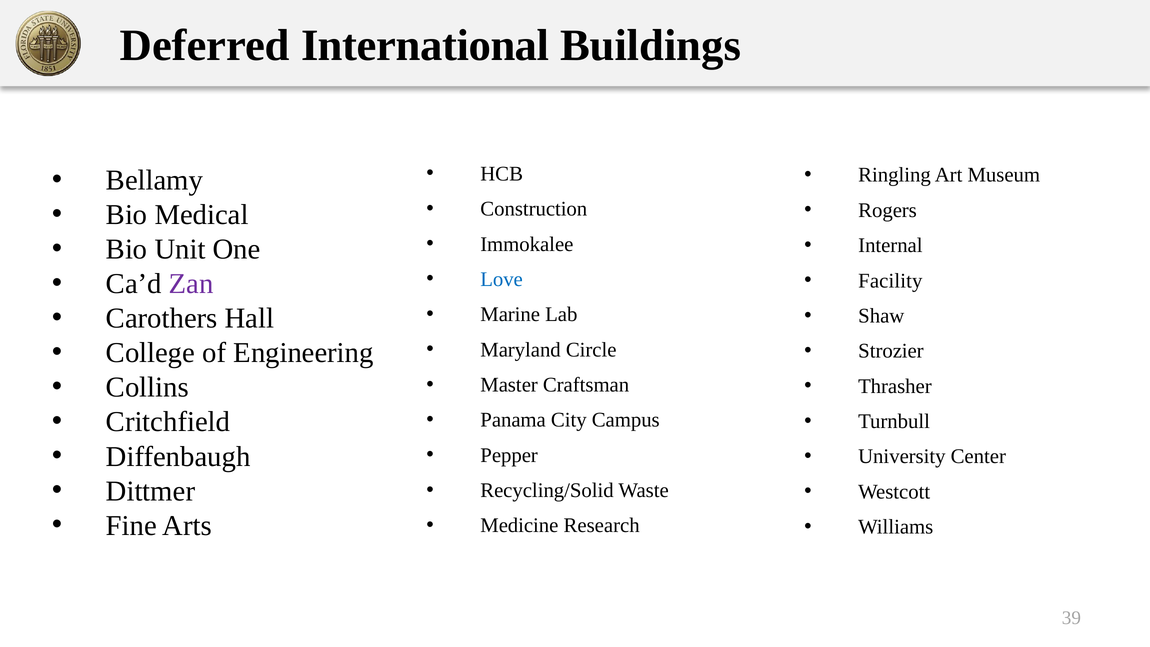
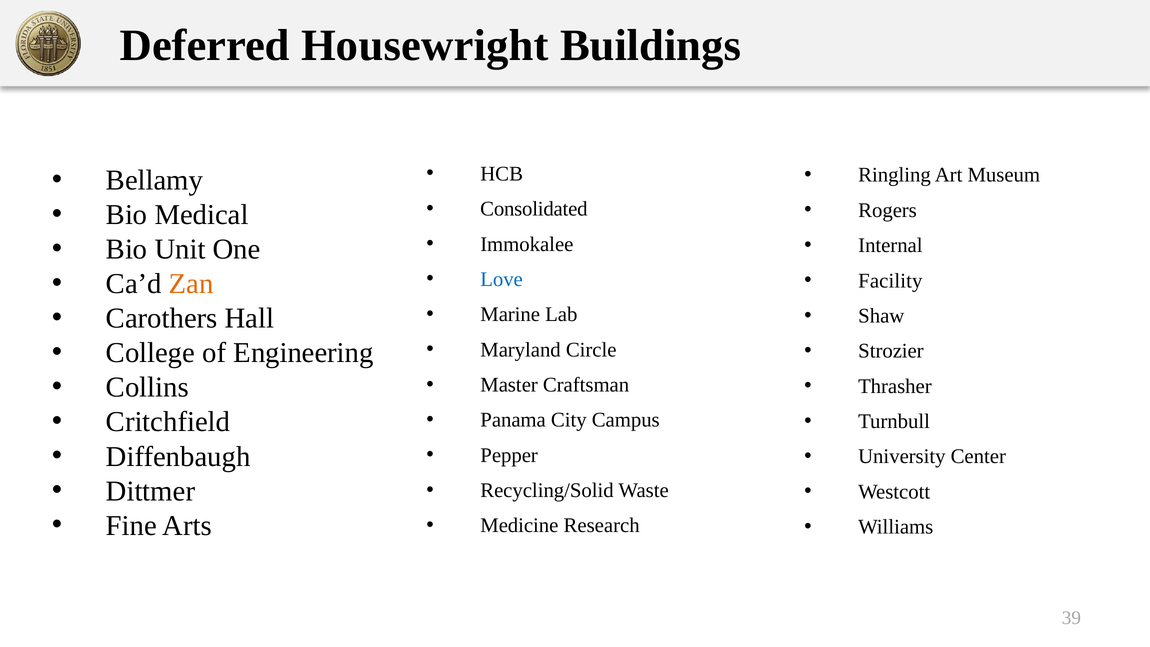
International: International -> Housewright
Construction: Construction -> Consolidated
Zan colour: purple -> orange
